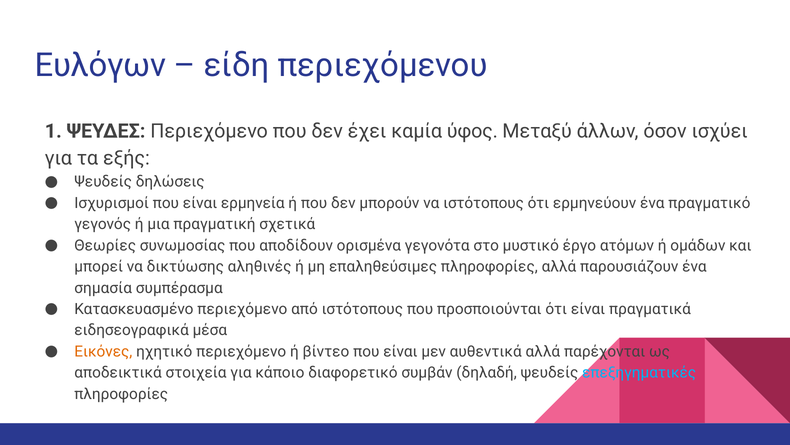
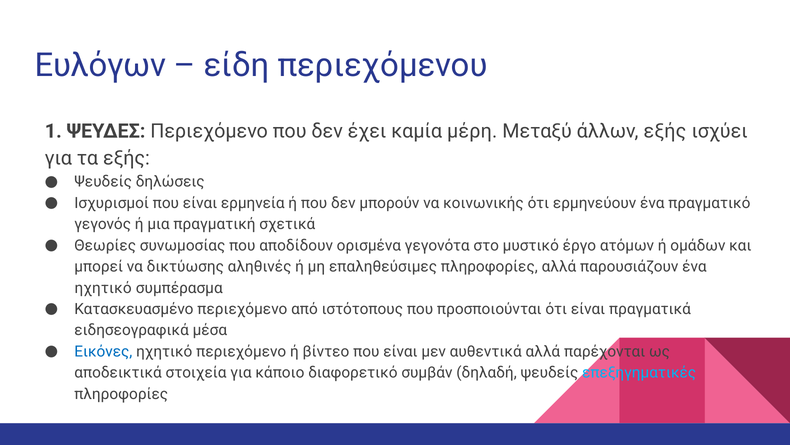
ύφος: ύφος -> μέρη
άλλων όσον: όσον -> εξής
να ιστότοπους: ιστότοπους -> κοινωνικής
σημασία at (103, 288): σημασία -> ηχητικό
Εικόνες colour: orange -> blue
